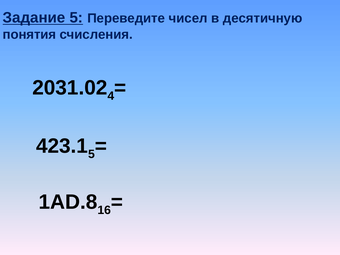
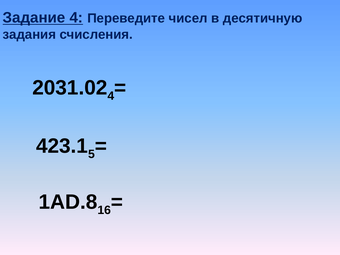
Задание 5: 5 -> 4
понятия: понятия -> задания
